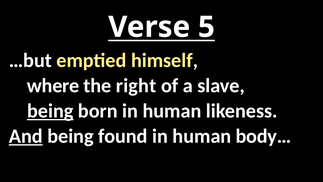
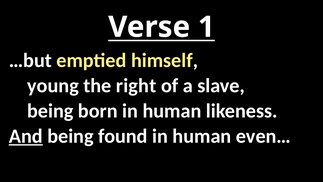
5: 5 -> 1
where: where -> young
being at (50, 111) underline: present -> none
body…: body… -> even…
